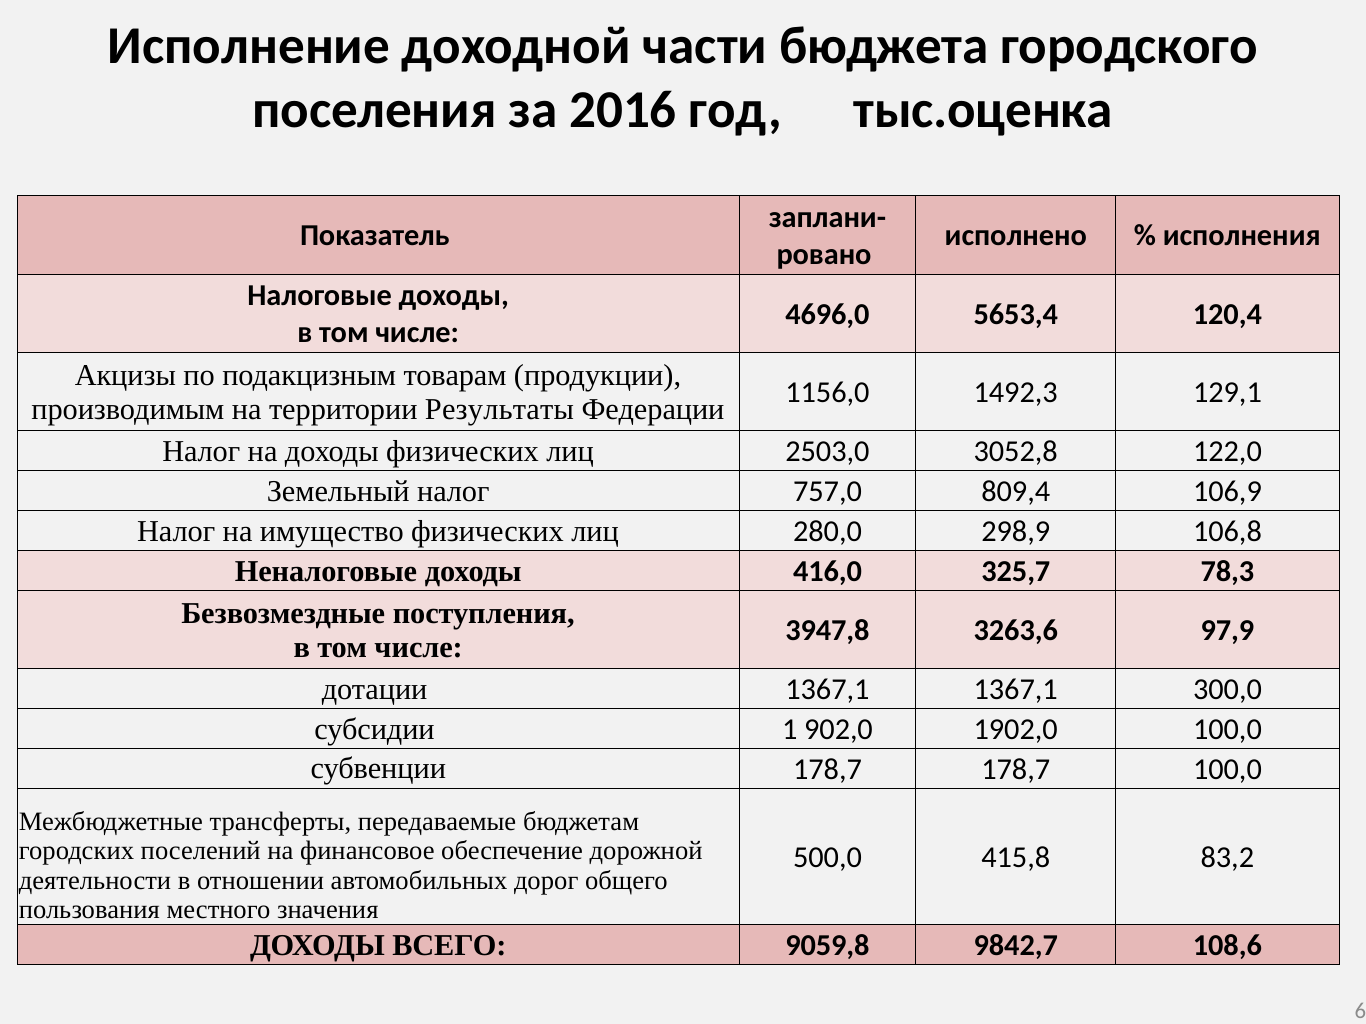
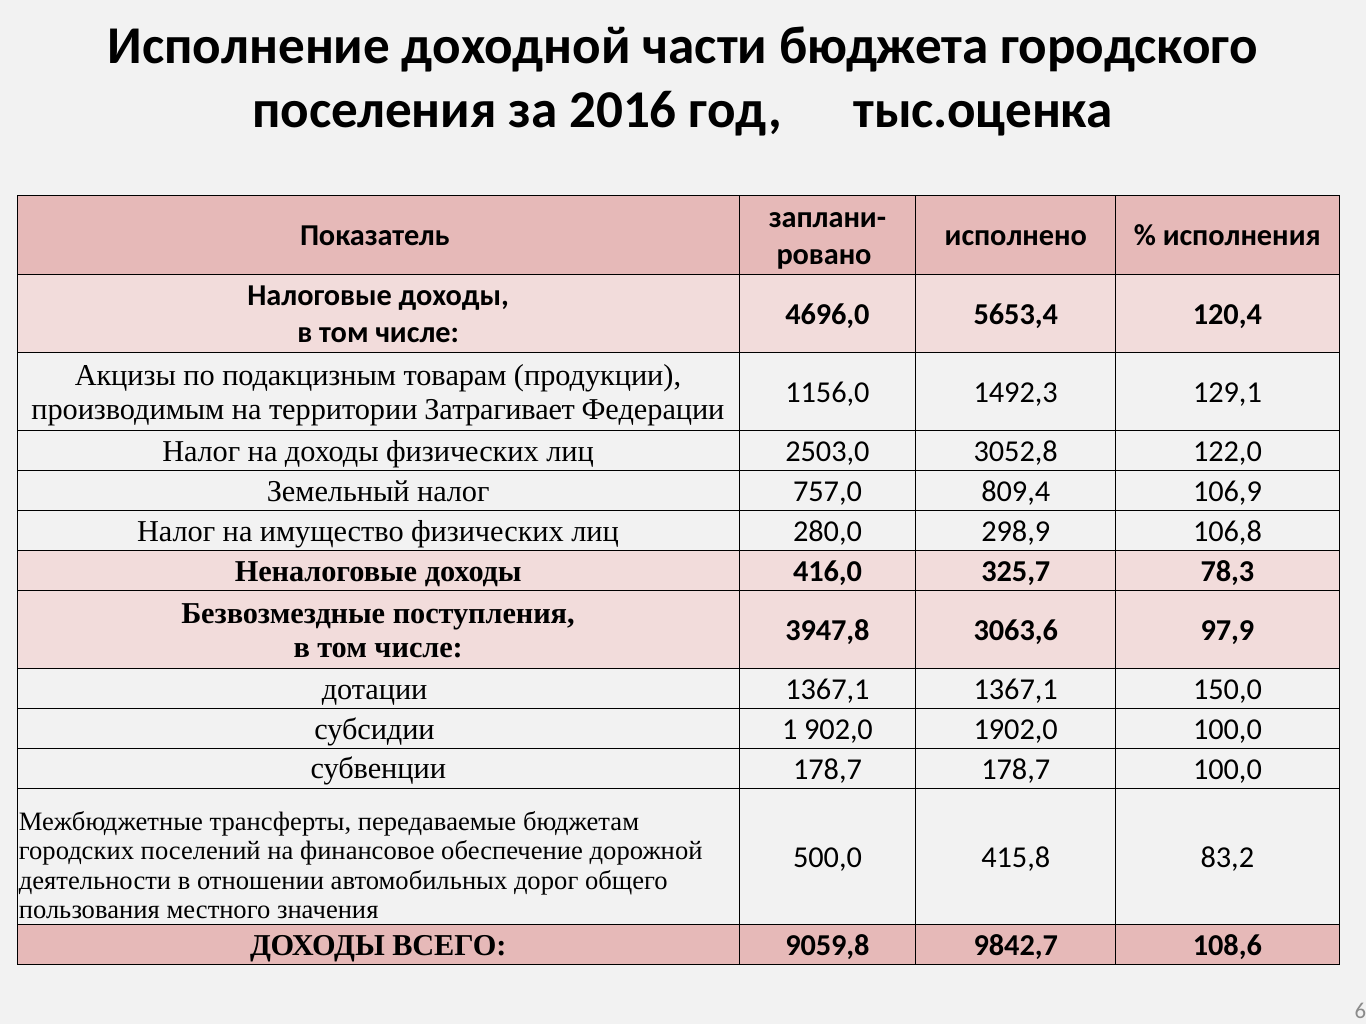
Результаты: Результаты -> Затрагивает
3263,6: 3263,6 -> 3063,6
300,0: 300,0 -> 150,0
